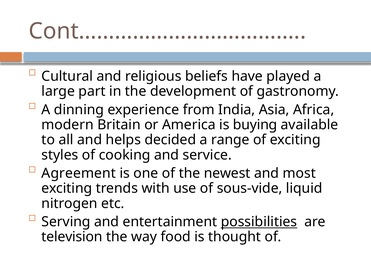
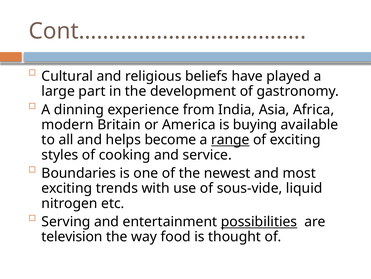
decided: decided -> become
range underline: none -> present
Agreement: Agreement -> Boundaries
